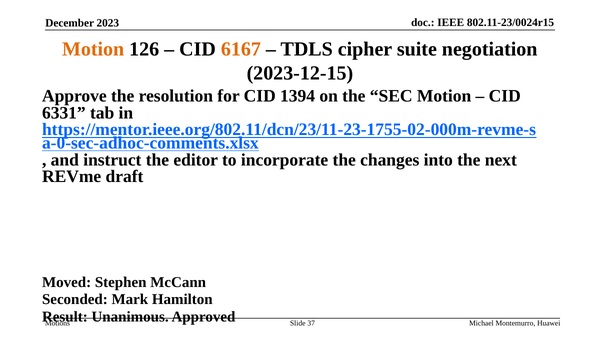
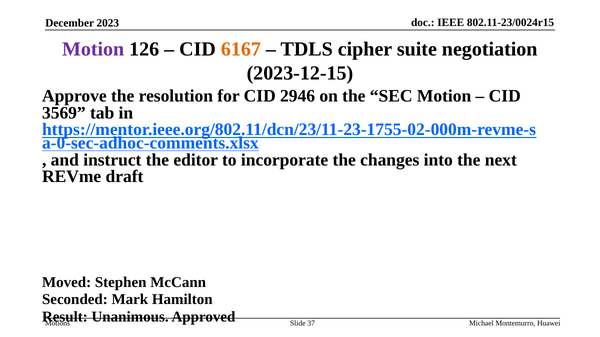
Motion at (93, 49) colour: orange -> purple
1394: 1394 -> 2946
6331: 6331 -> 3569
